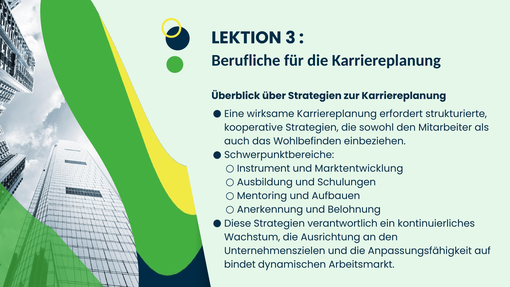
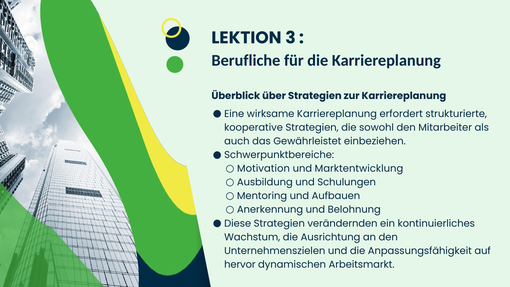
Wohlbefinden: Wohlbefinden -> Gewährleistet
Instrument: Instrument -> Motivation
verantwortlich: verantwortlich -> verändernden
bindet: bindet -> hervor
